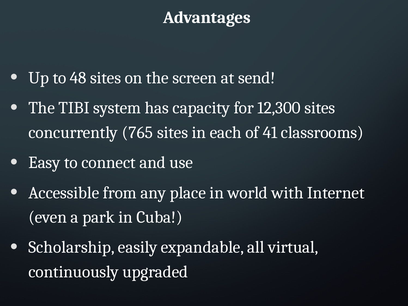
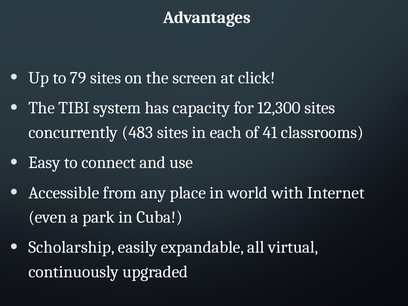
48: 48 -> 79
send: send -> click
765: 765 -> 483
